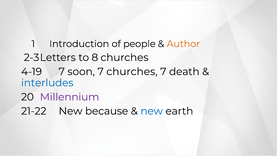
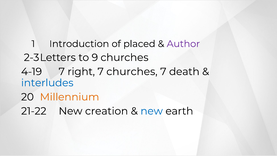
people: people -> placed
Author colour: orange -> purple
8: 8 -> 9
soon: soon -> right
Millennium colour: purple -> orange
because: because -> creation
